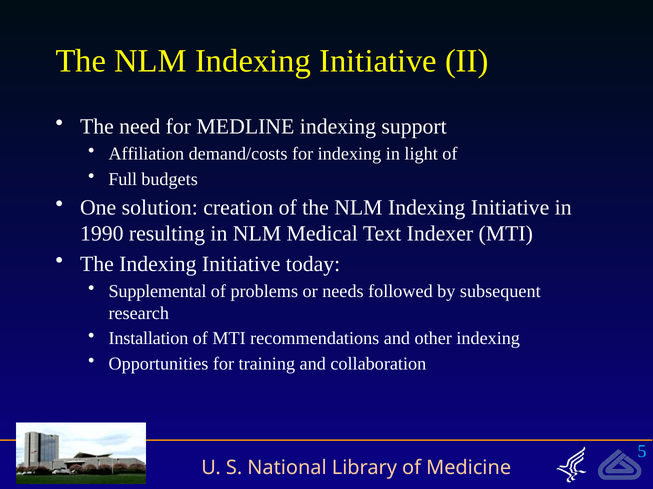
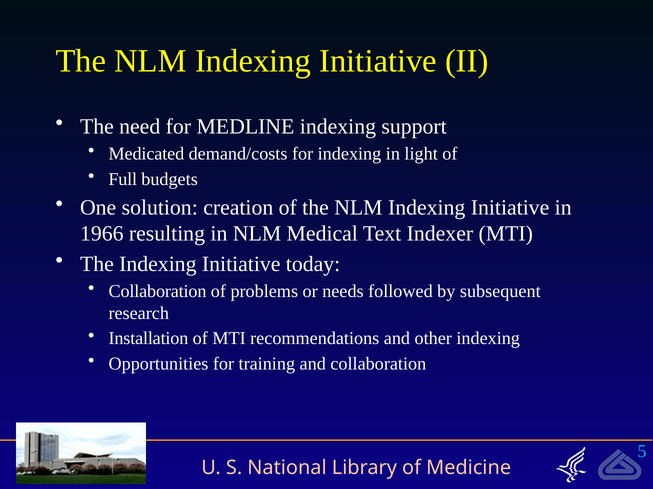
Affiliation: Affiliation -> Medicated
1990: 1990 -> 1966
Supplemental at (158, 292): Supplemental -> Collaboration
